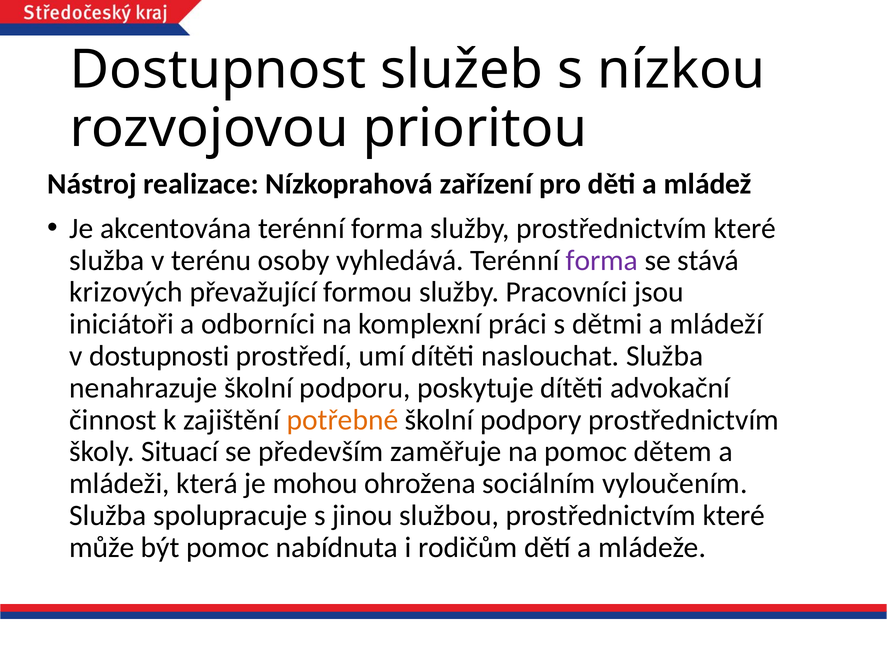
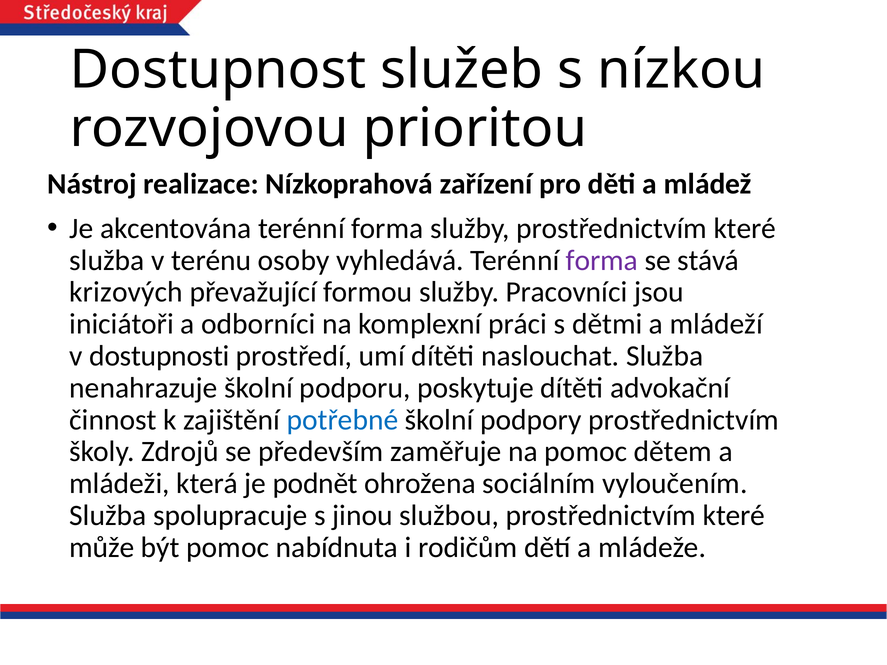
potřebné colour: orange -> blue
Situací: Situací -> Zdrojů
mohou: mohou -> podnět
